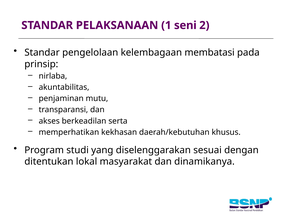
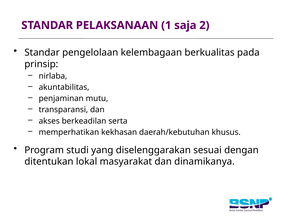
seni: seni -> saja
membatasi: membatasi -> berkualitas
